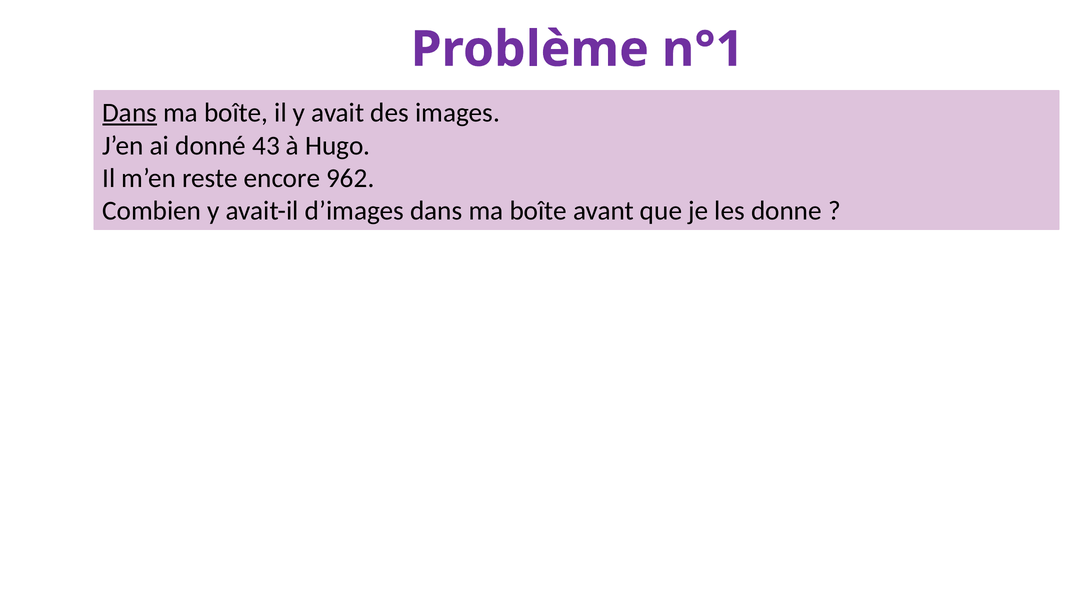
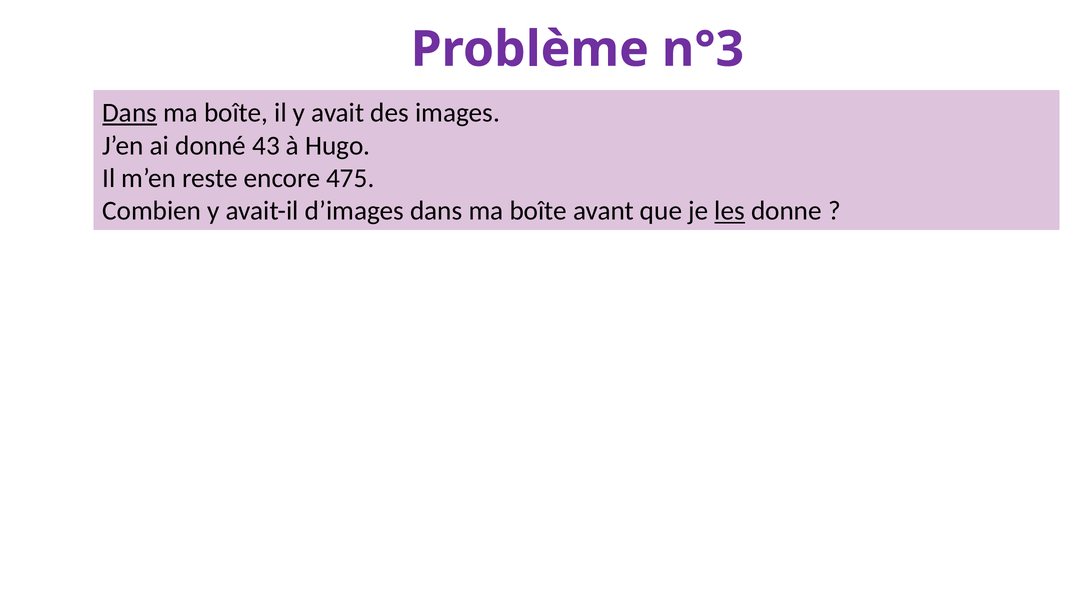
n°1: n°1 -> n°3
962: 962 -> 475
les underline: none -> present
